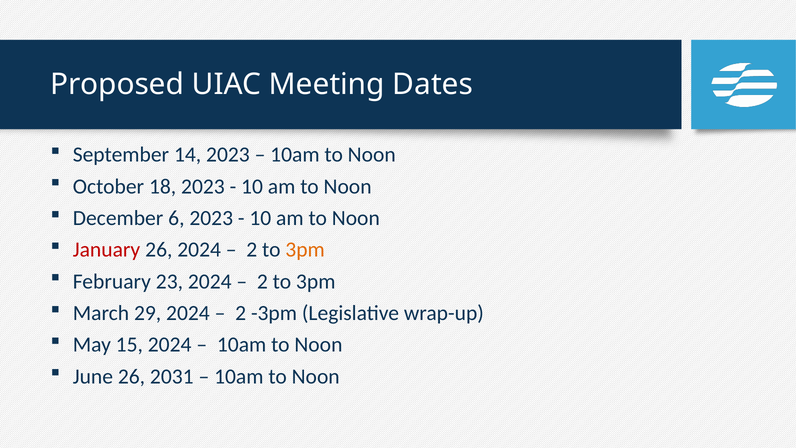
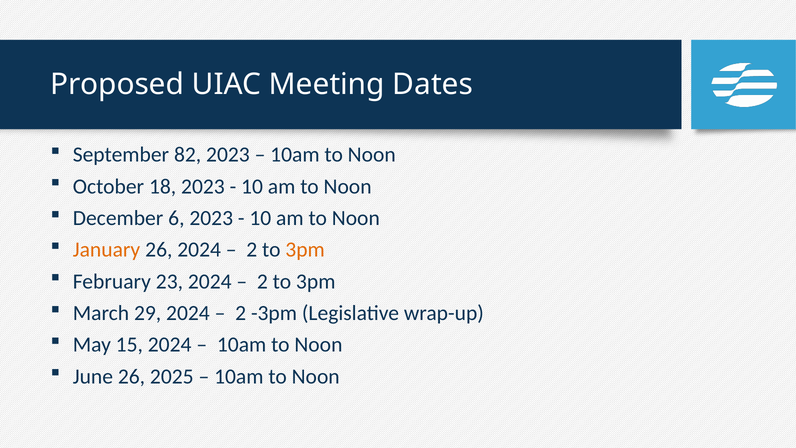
14: 14 -> 82
January colour: red -> orange
2031: 2031 -> 2025
